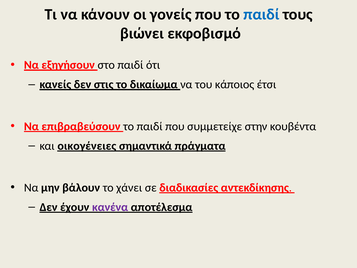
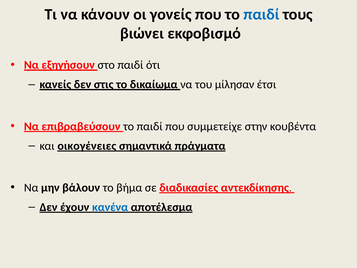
κάποιος: κάποιος -> μίλησαν
χάνει: χάνει -> βήμα
κανένα colour: purple -> blue
